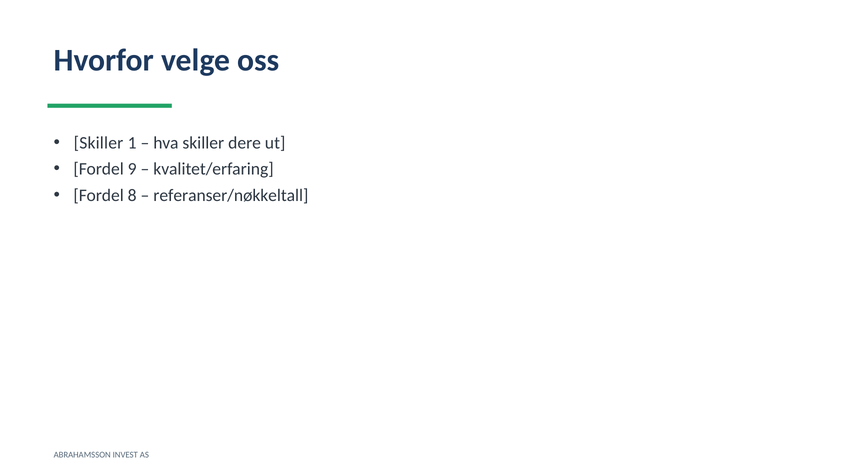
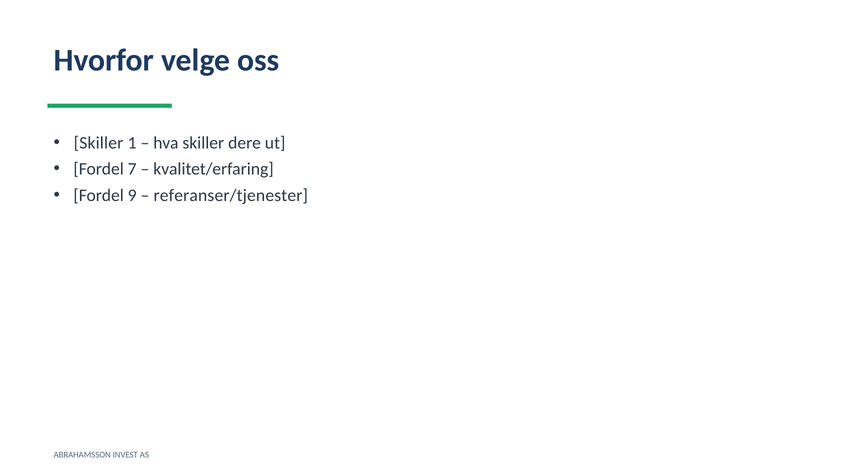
9: 9 -> 7
8: 8 -> 9
referanser/nøkkeltall: referanser/nøkkeltall -> referanser/tjenester
